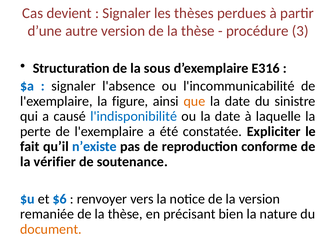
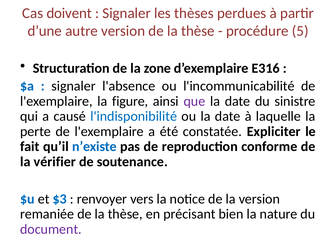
devient: devient -> doivent
3: 3 -> 5
sous: sous -> zone
que colour: orange -> purple
$6: $6 -> $3
document colour: orange -> purple
